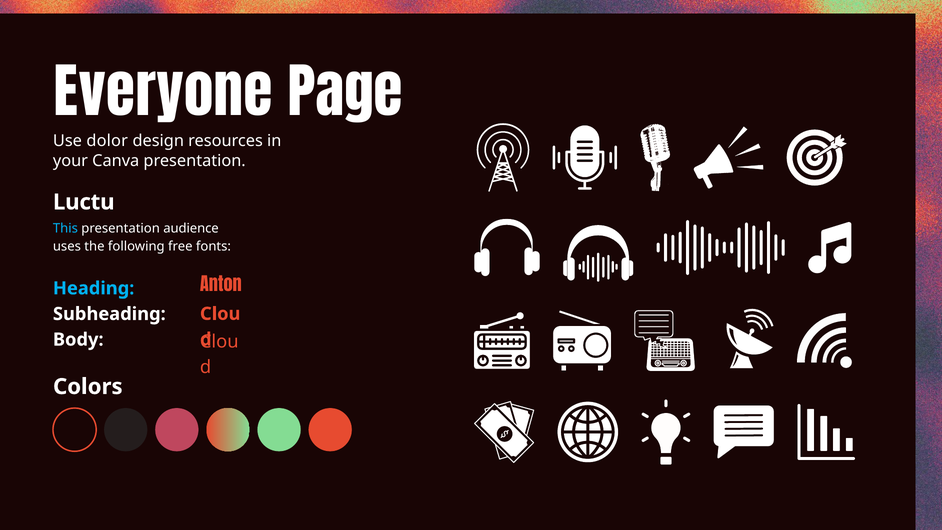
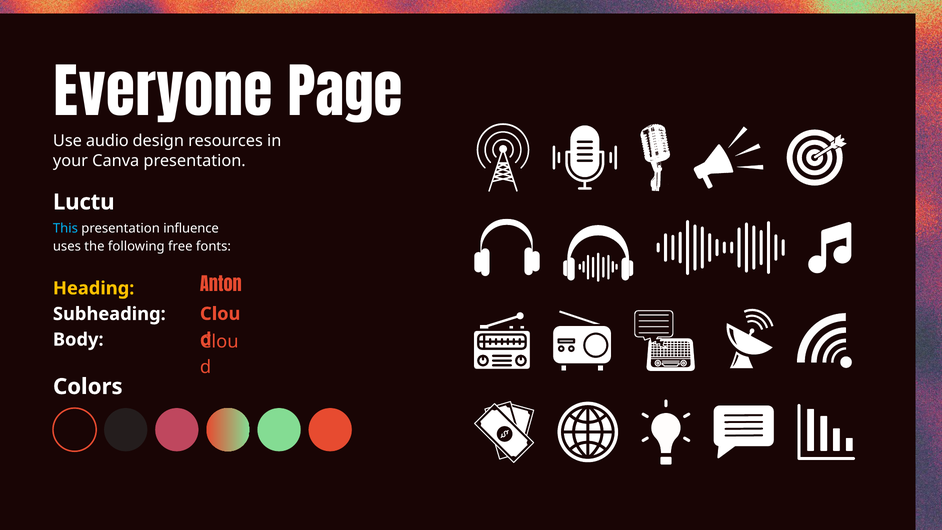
dolor: dolor -> audio
audience: audience -> influence
Heading colour: light blue -> yellow
